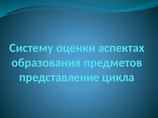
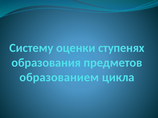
аспектах: аспектах -> ступенях
представление: представление -> образованием
